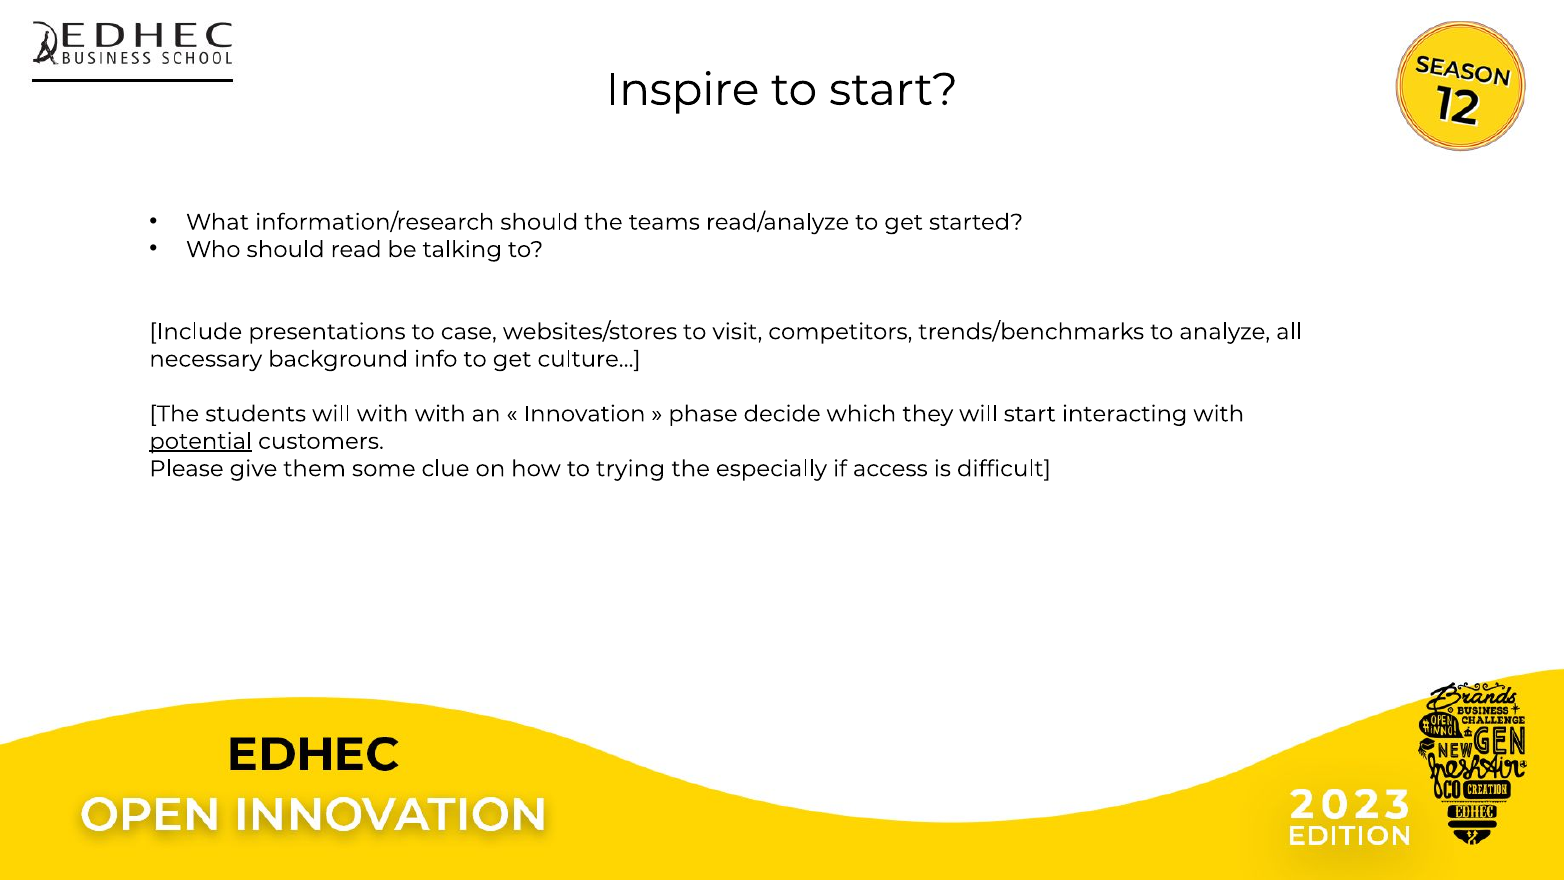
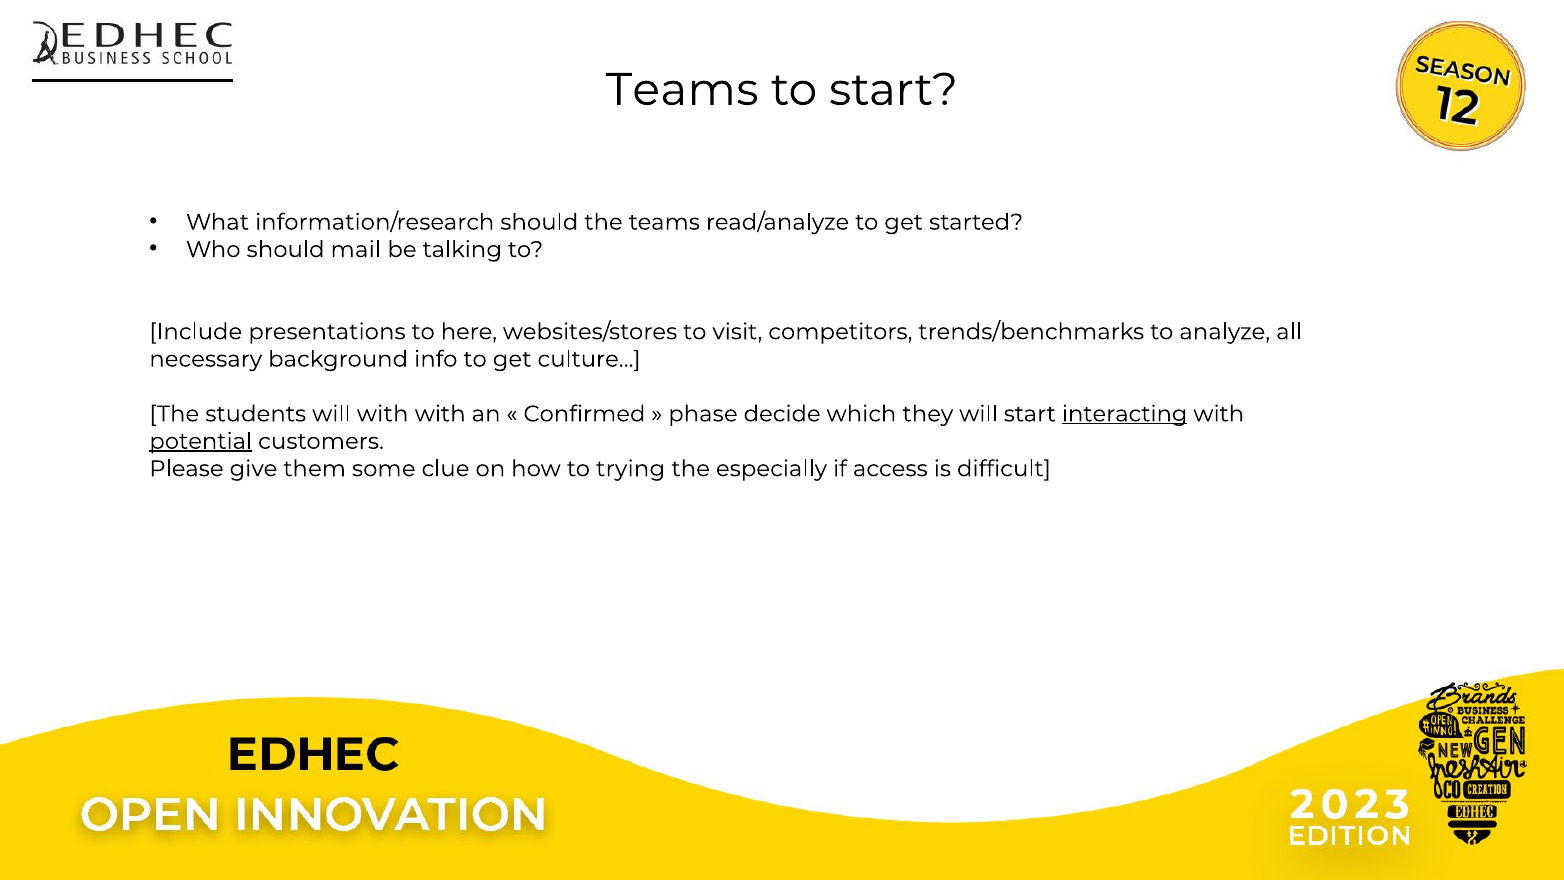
Inspire at (683, 90): Inspire -> Teams
read: read -> mail
case: case -> here
Innovation: Innovation -> Confirmed
interacting underline: none -> present
